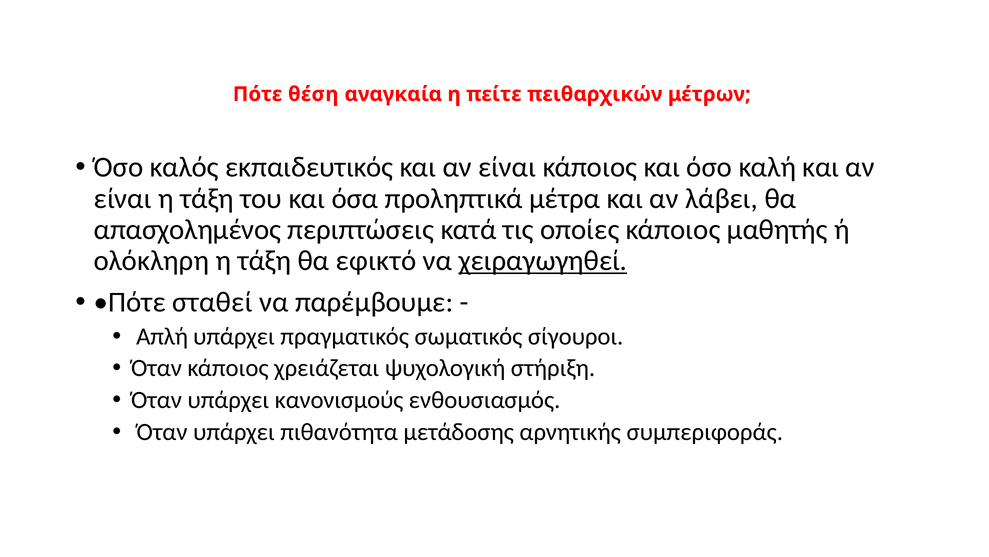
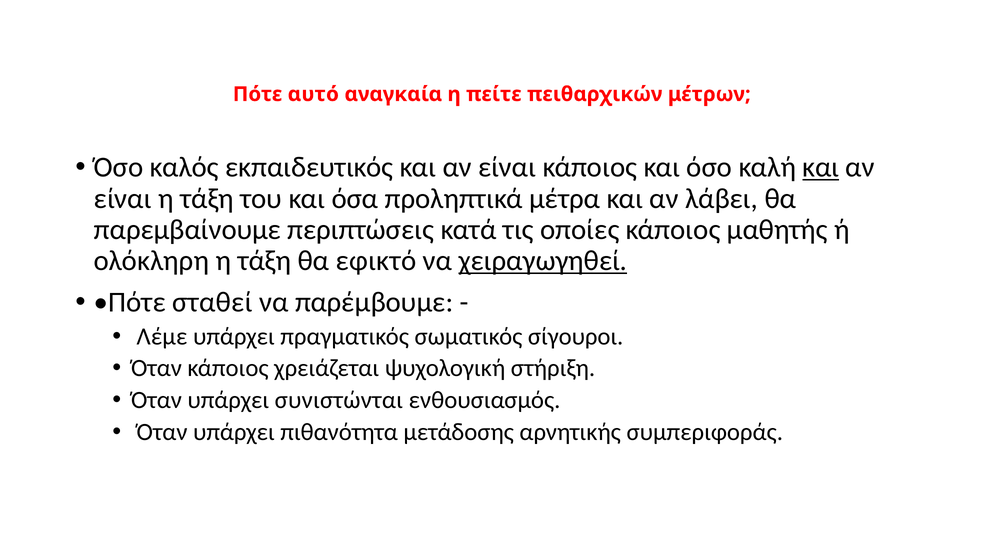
θέση: θέση -> αυτό
και at (821, 167) underline: none -> present
απασχολημένος: απασχολημένος -> παρεμβαίνουμε
Απλή: Απλή -> Λέμε
κανονισμούς: κανονισμούς -> συνιστώνται
